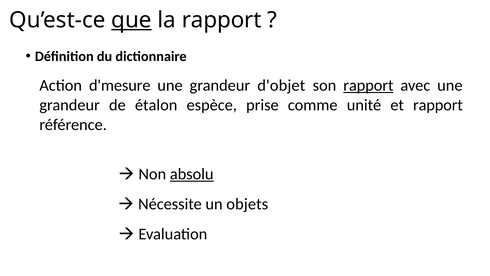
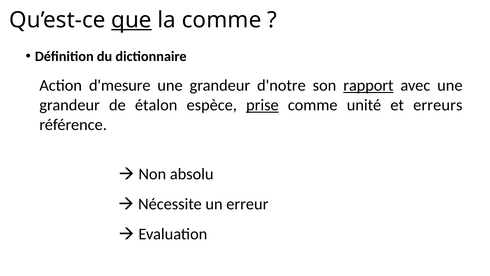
la rapport: rapport -> comme
d'objet: d'objet -> d'notre
prise underline: none -> present
et rapport: rapport -> erreurs
absolu underline: present -> none
objets: objets -> erreur
